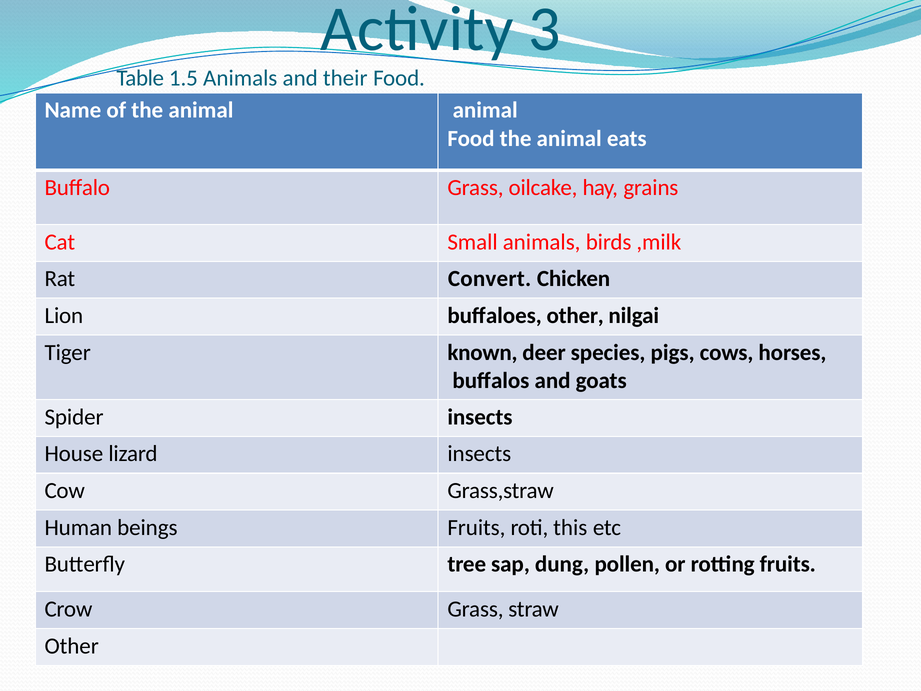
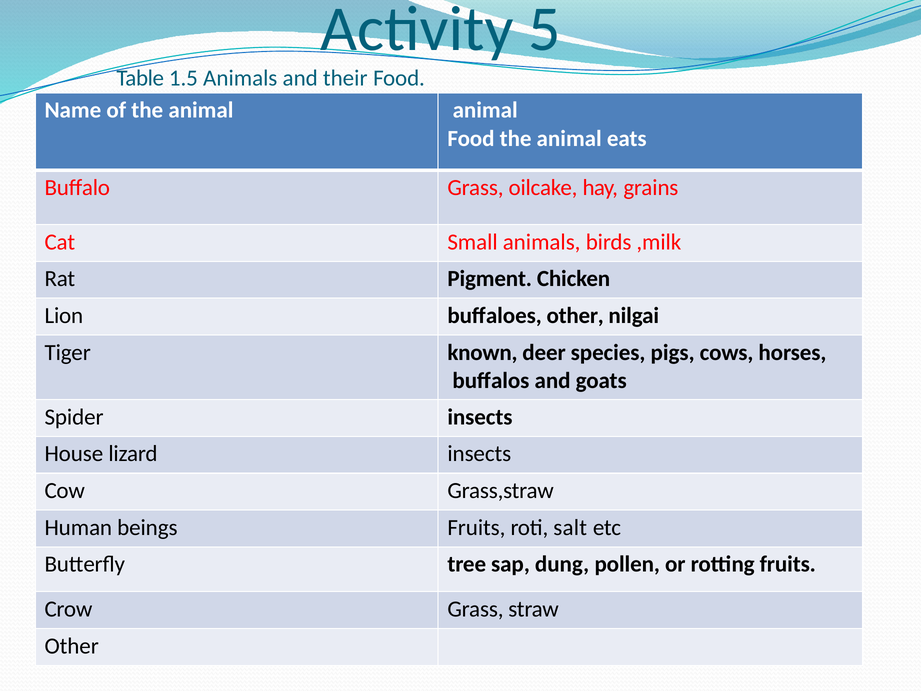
3: 3 -> 5
Convert: Convert -> Pigment
this: this -> salt
